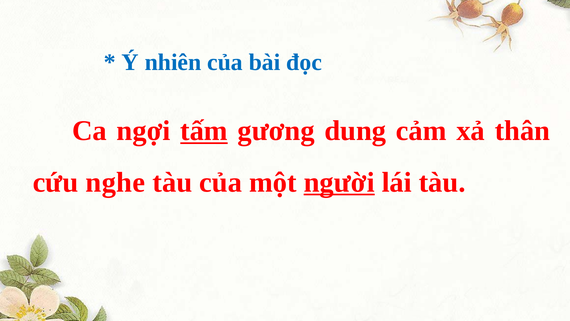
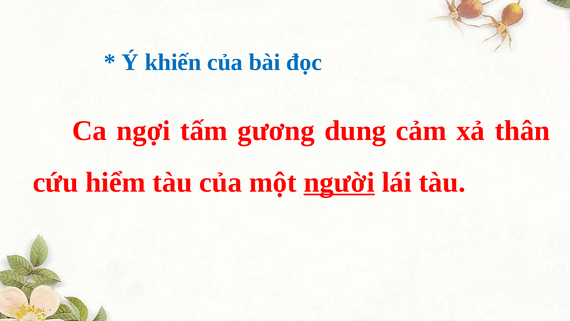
nhiên: nhiên -> khiến
tấm underline: present -> none
nghe: nghe -> hiểm
